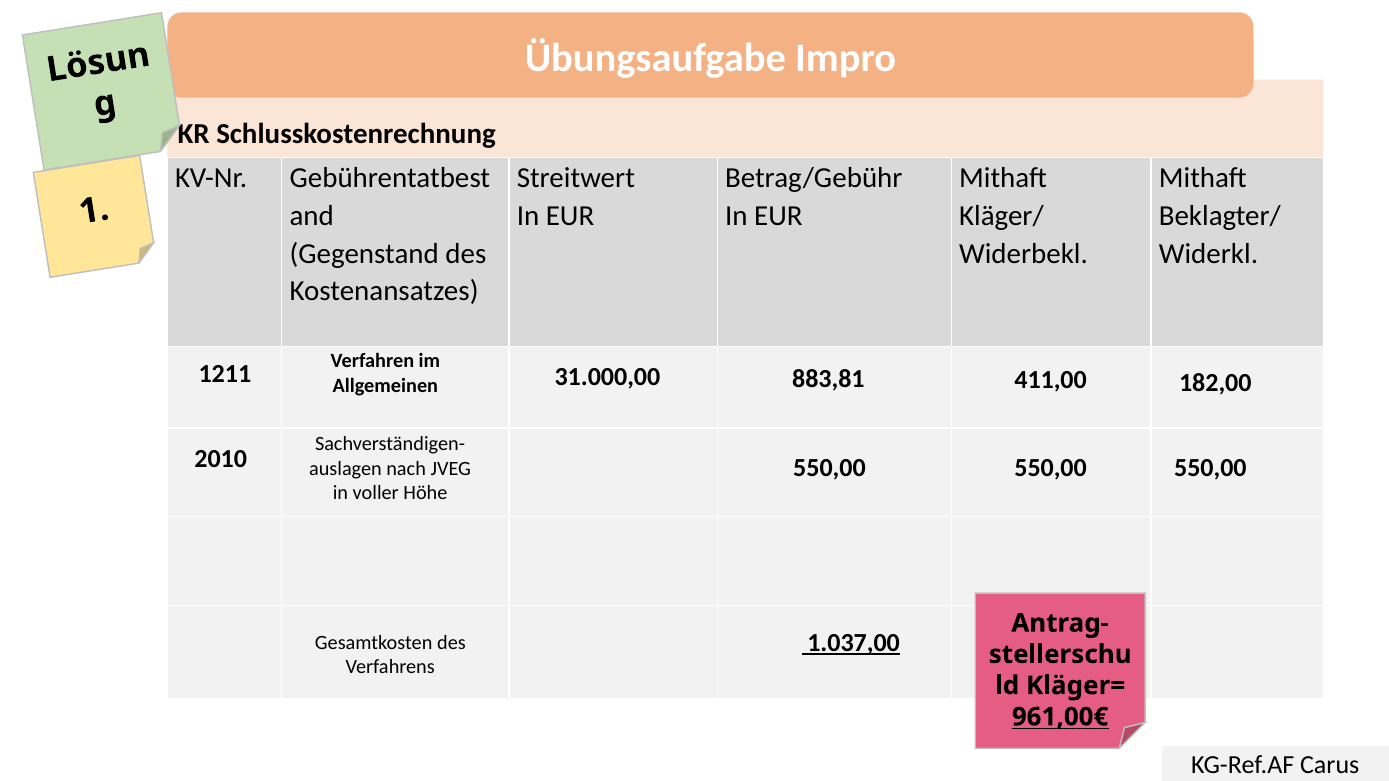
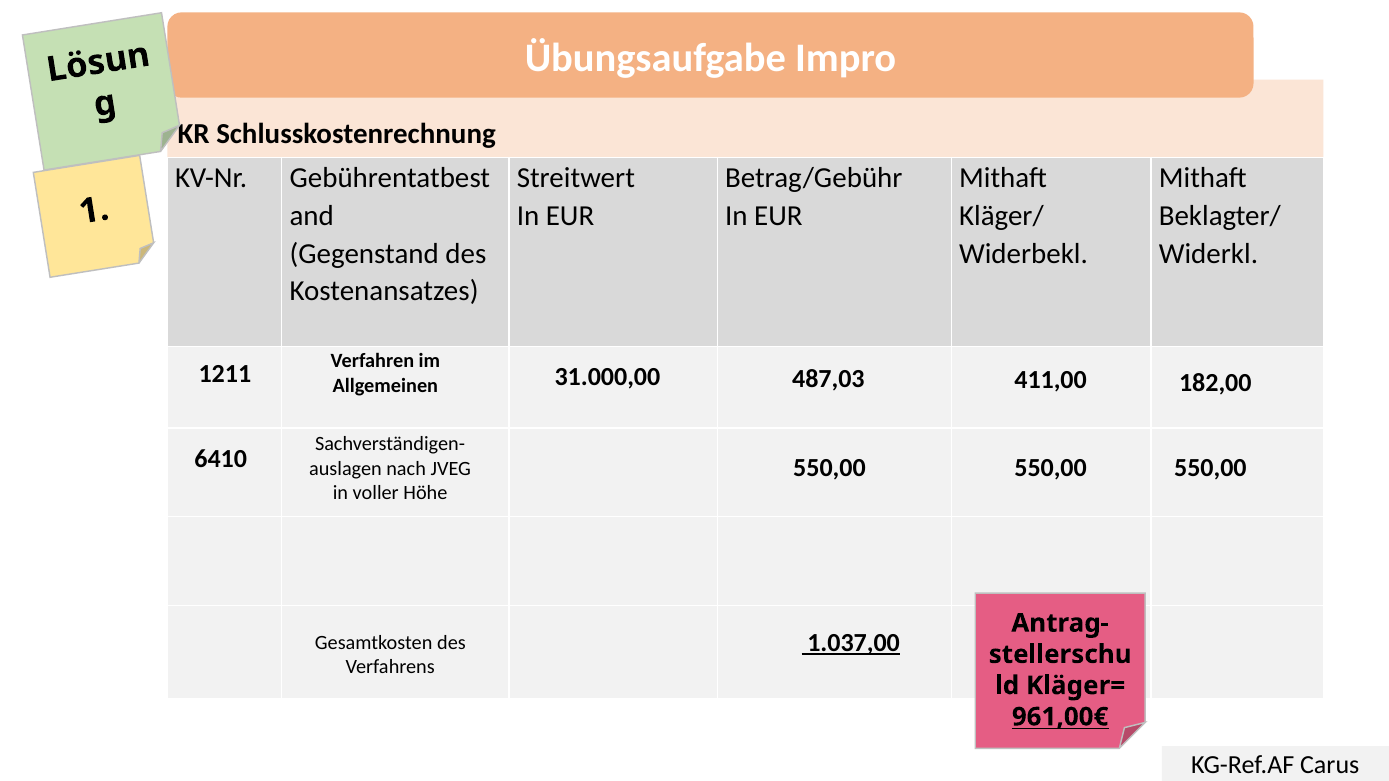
883,81: 883,81 -> 487,03
2010: 2010 -> 6410
